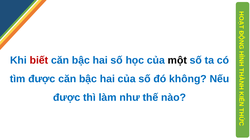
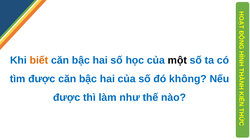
biết colour: red -> orange
